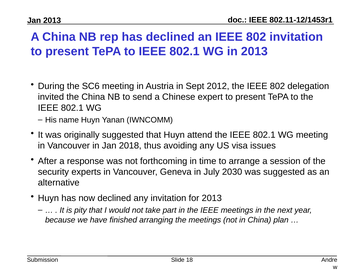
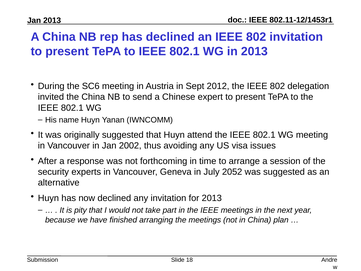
2018: 2018 -> 2002
2030: 2030 -> 2052
